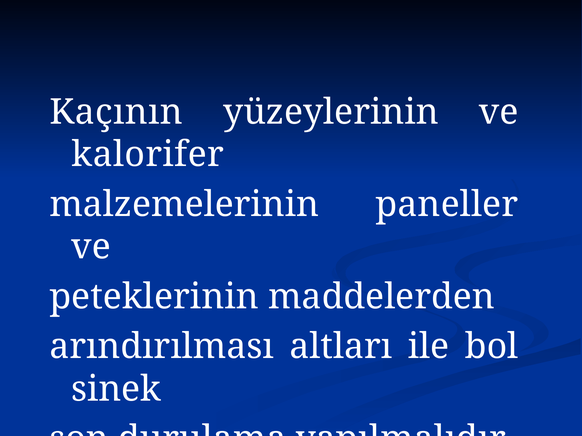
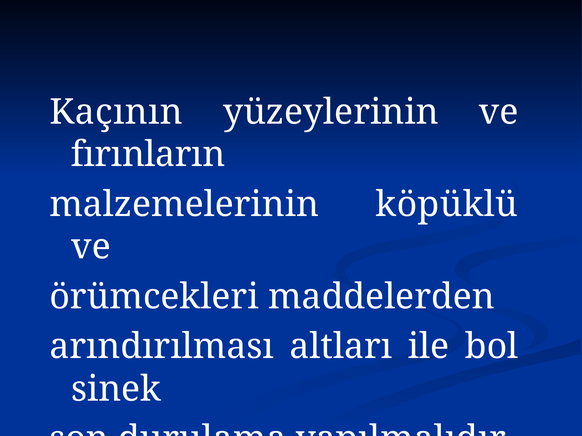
kalorifer: kalorifer -> fırınların
paneller: paneller -> köpüklü
peteklerinin: peteklerinin -> örümcekleri
